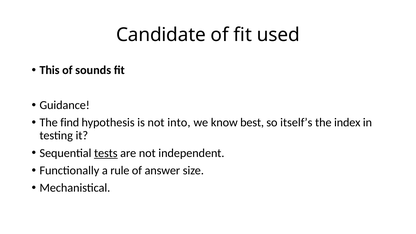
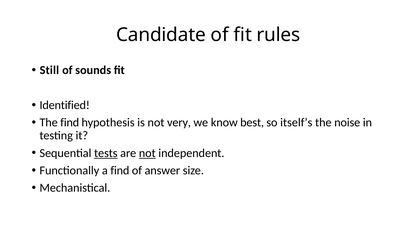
used: used -> rules
This: This -> Still
Guidance: Guidance -> Identified
into: into -> very
index: index -> noise
not at (147, 153) underline: none -> present
a rule: rule -> find
